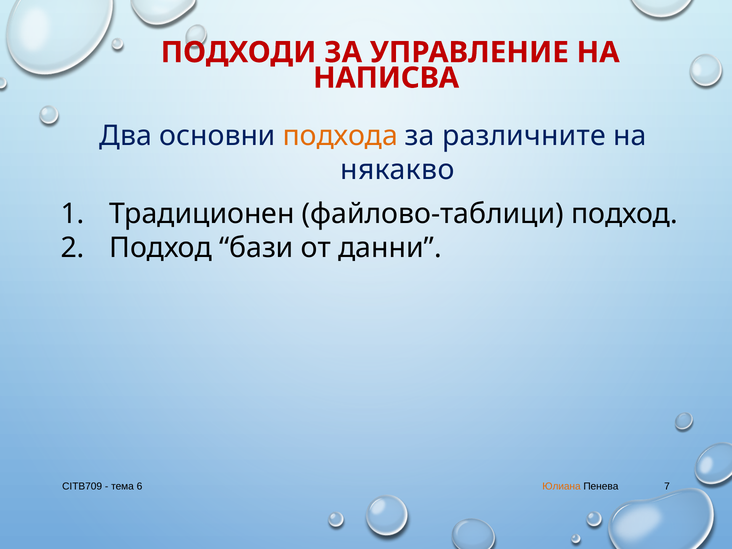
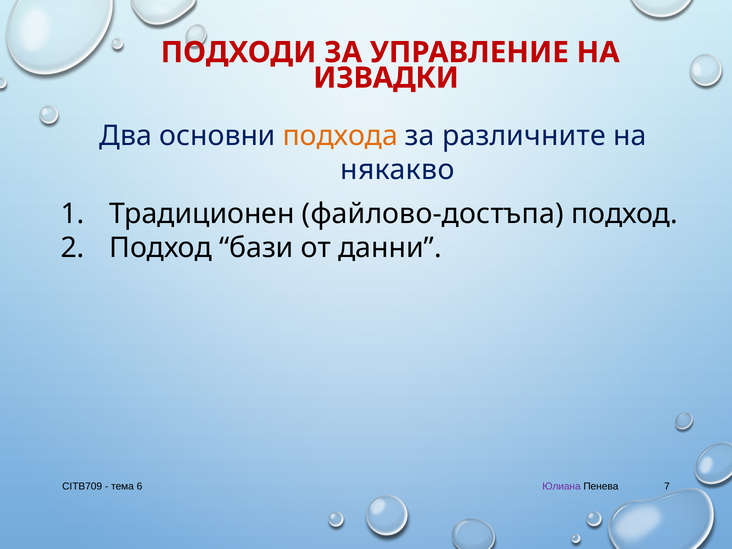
НАПИСВА: НАПИСВА -> ИЗВАДКИ
файлово-таблици: файлово-таблици -> файлово-достъпа
Юлиана colour: orange -> purple
